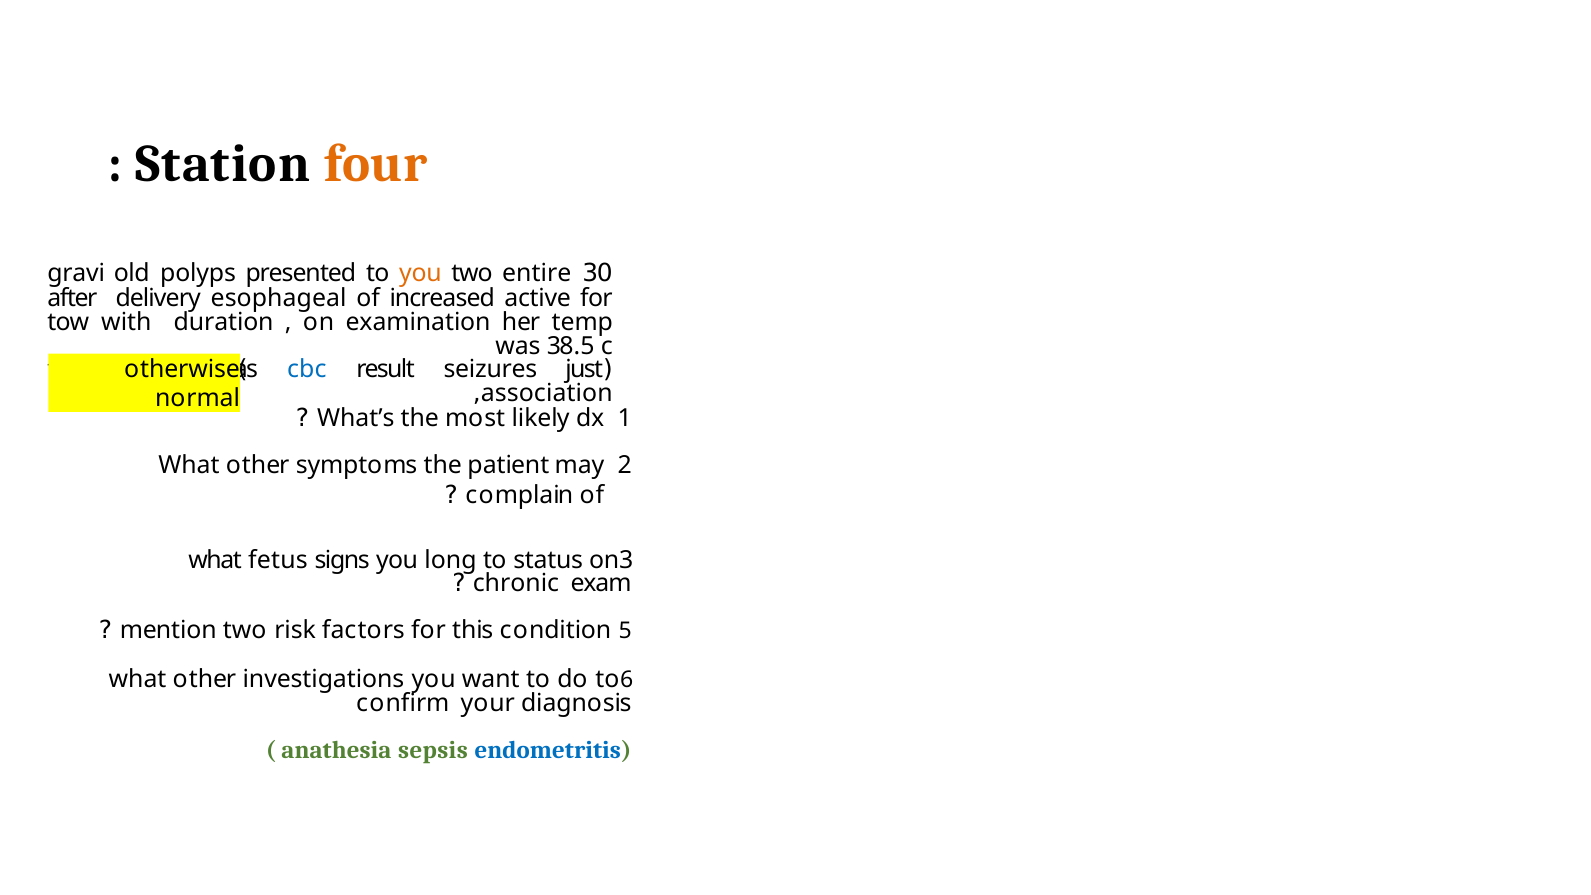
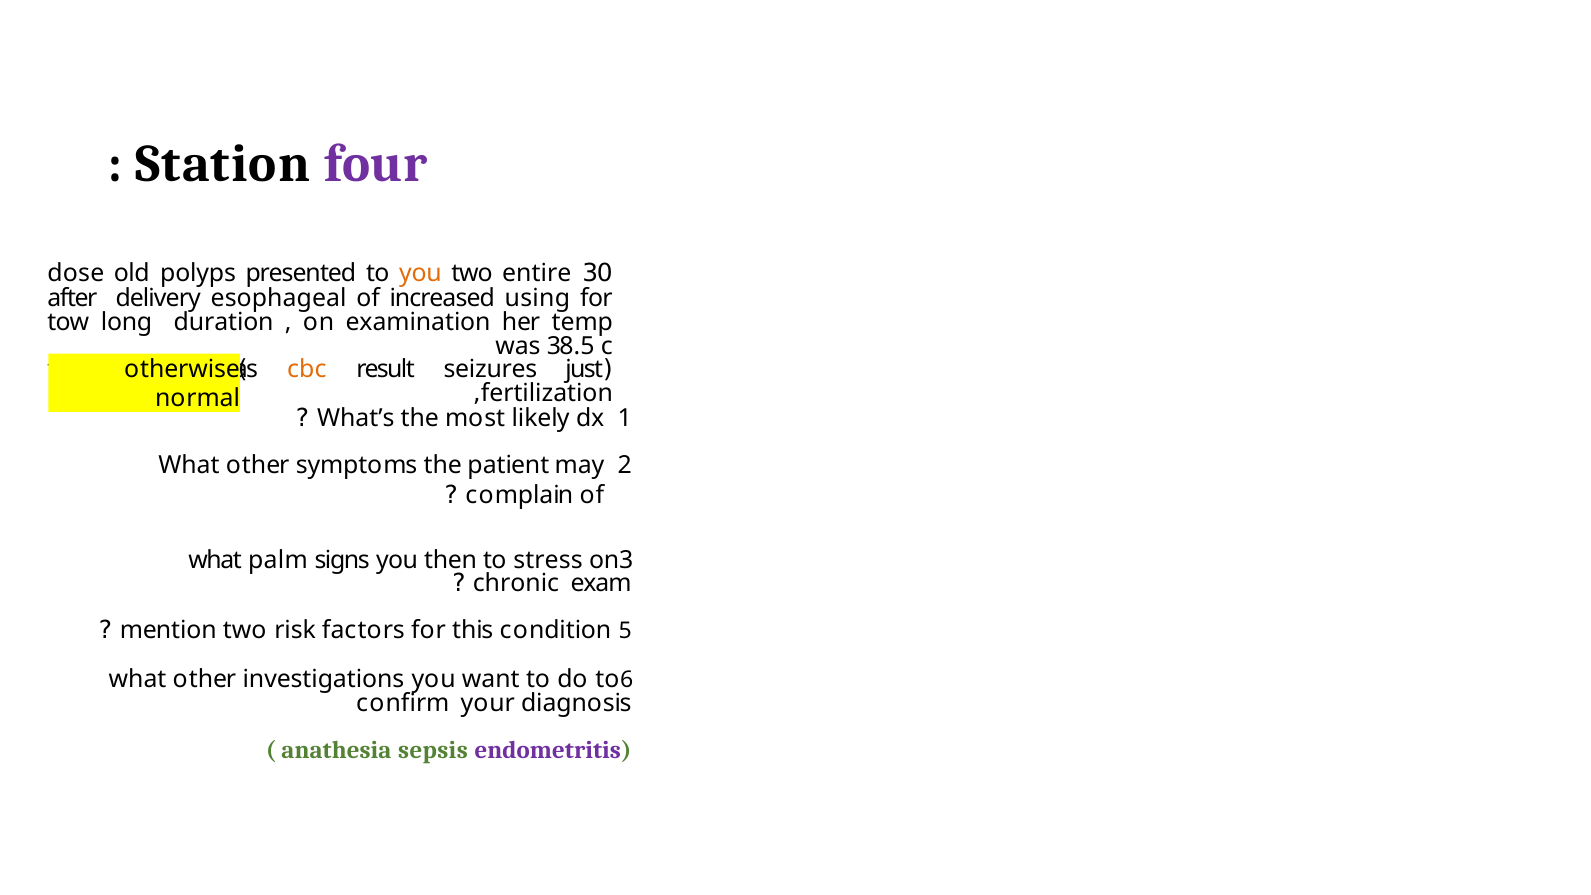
four colour: orange -> purple
gravi: gravi -> dose
active: active -> using
with: with -> long
cbc colour: blue -> orange
association: association -> fertilization
fetus: fetus -> palm
long: long -> then
status: status -> stress
endometritis colour: blue -> purple
